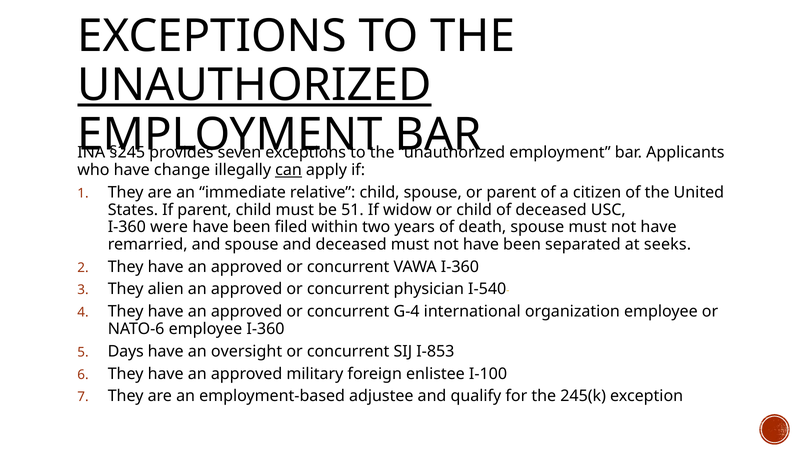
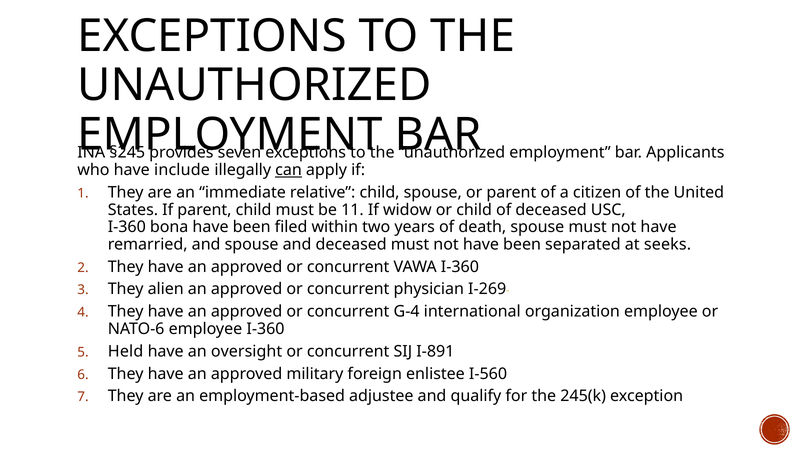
UNAUTHORIZED at (254, 86) underline: present -> none
change: change -> include
51: 51 -> 11
were: were -> bona
I-540: I-540 -> I-269
Days: Days -> Held
I-853: I-853 -> I-891
I-100: I-100 -> I-560
